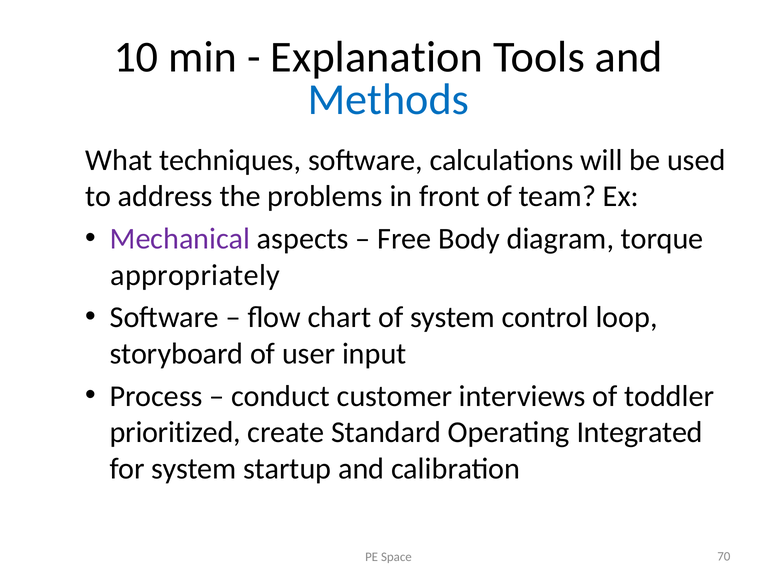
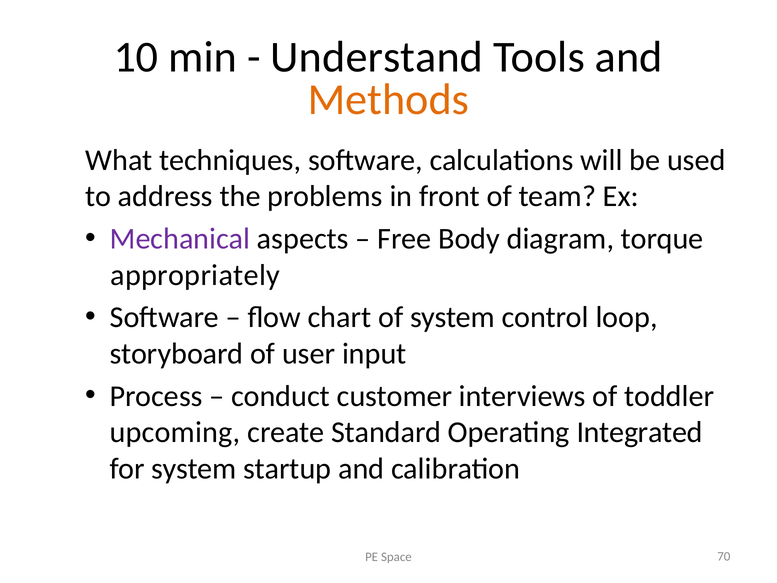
Explanation: Explanation -> Understand
Methods colour: blue -> orange
prioritized: prioritized -> upcoming
